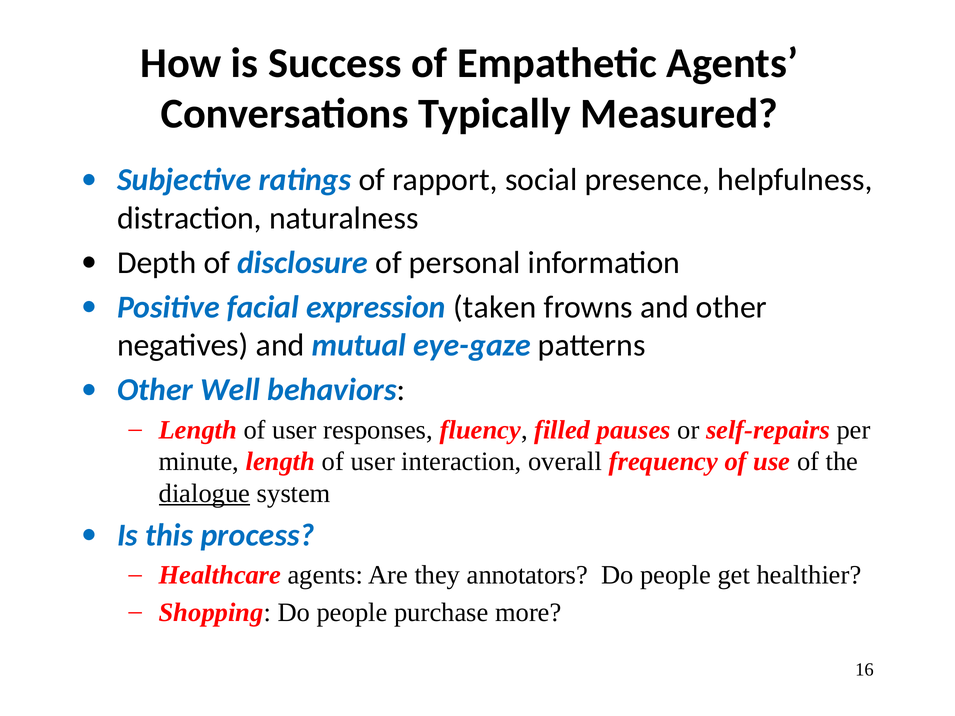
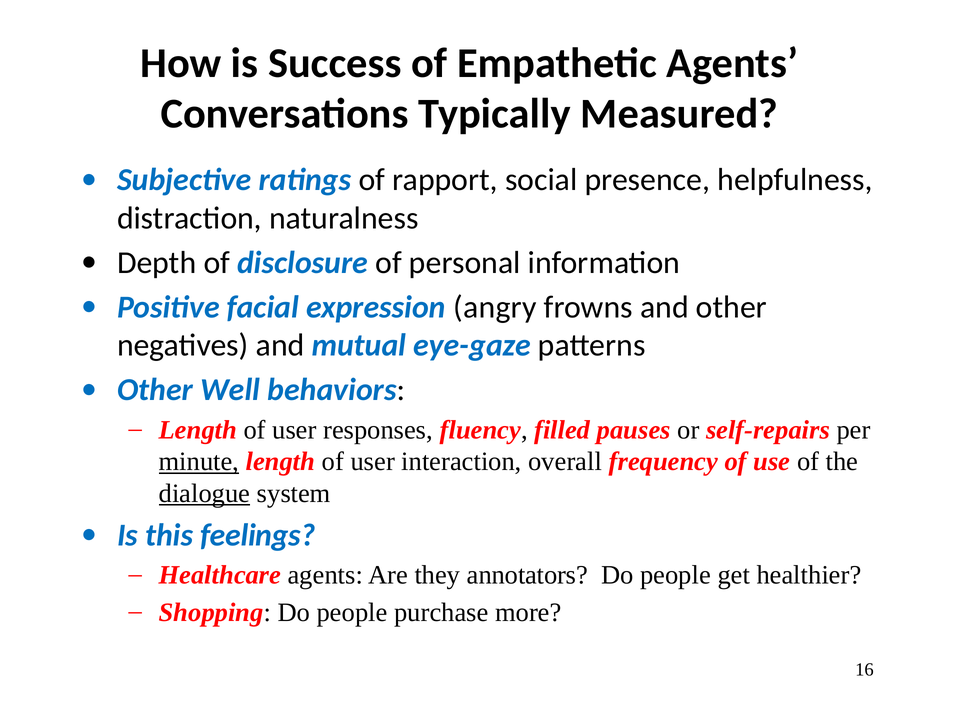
taken: taken -> angry
minute underline: none -> present
process: process -> feelings
